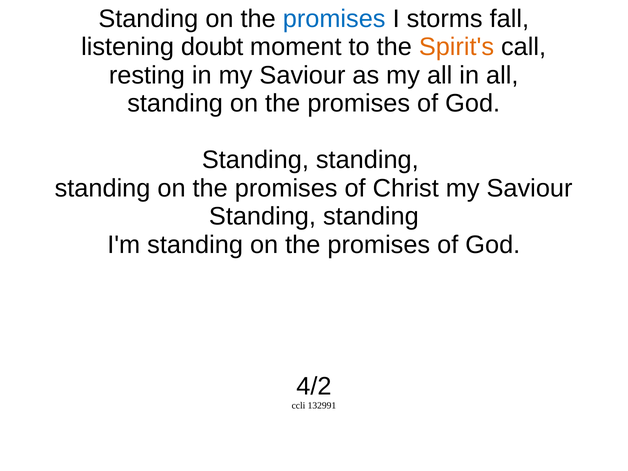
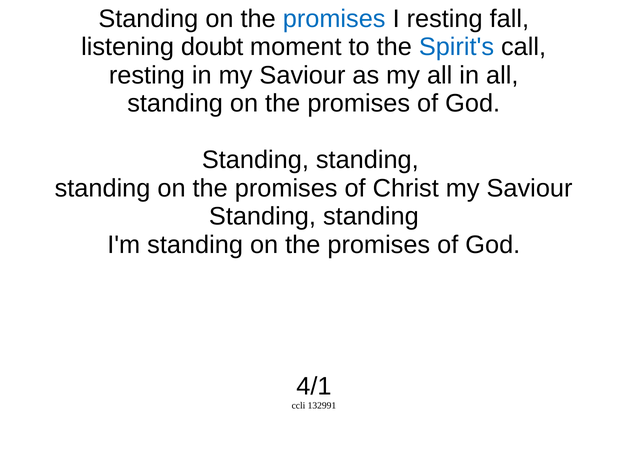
I storms: storms -> resting
Spirit's colour: orange -> blue
4/2: 4/2 -> 4/1
